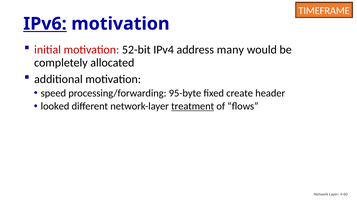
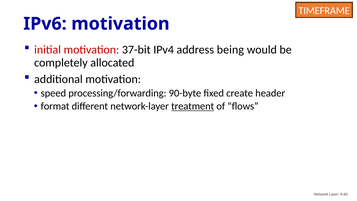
IPv6 underline: present -> none
52-bit: 52-bit -> 37-bit
many: many -> being
95-byte: 95-byte -> 90-byte
looked: looked -> format
